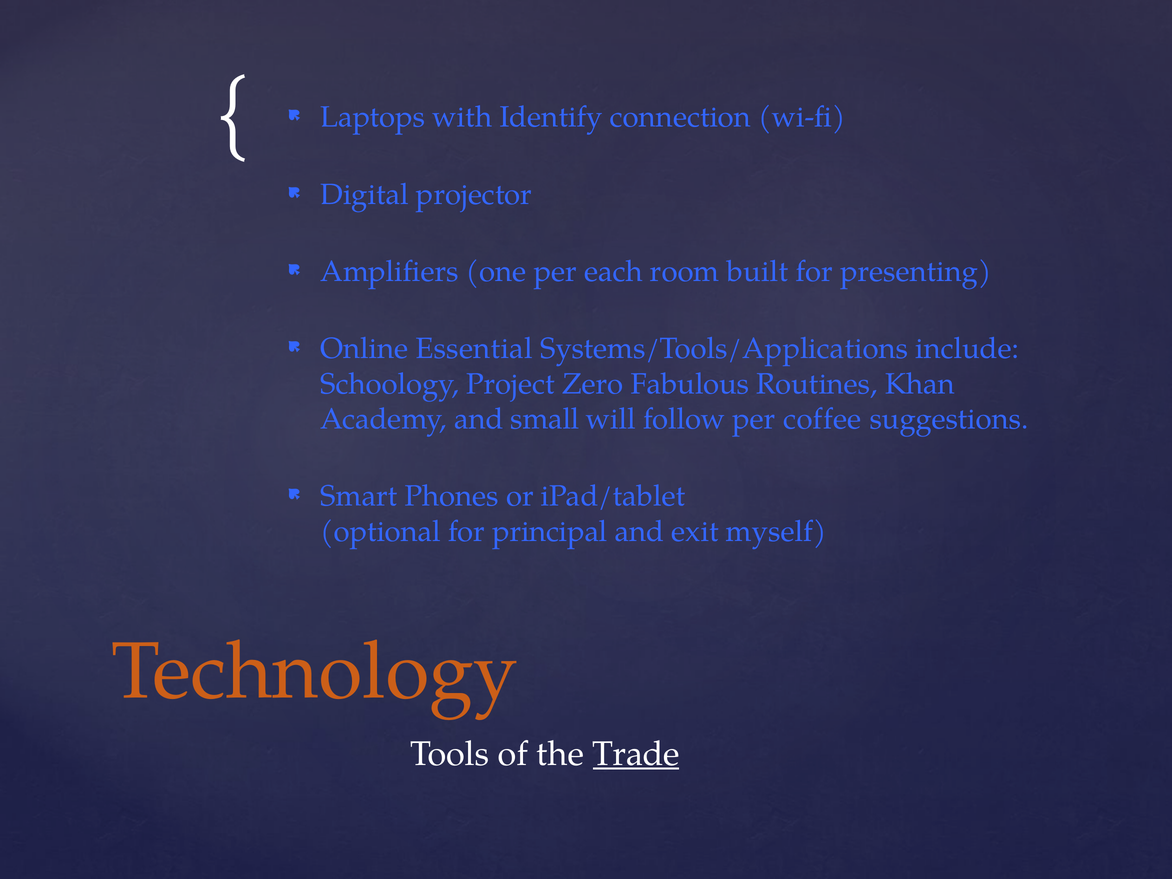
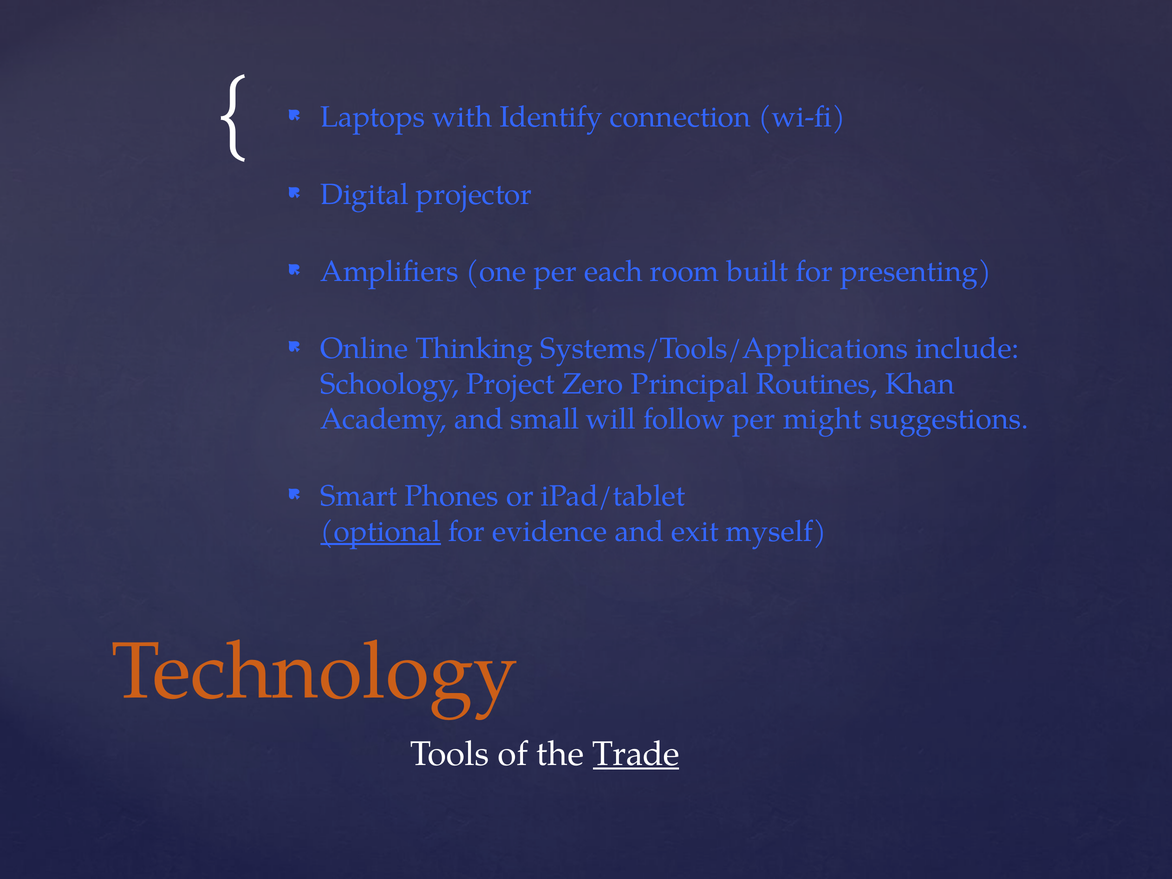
Essential: Essential -> Thinking
Fabulous: Fabulous -> Principal
coffee: coffee -> might
optional underline: none -> present
principal: principal -> evidence
